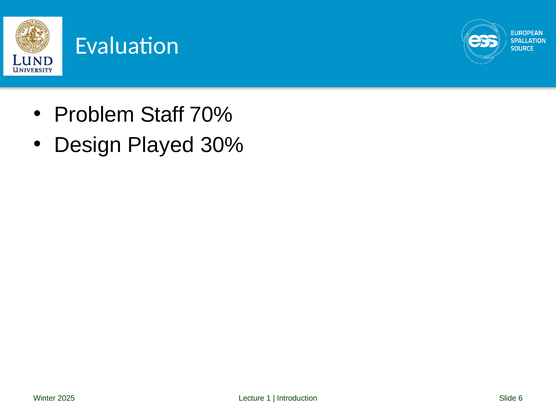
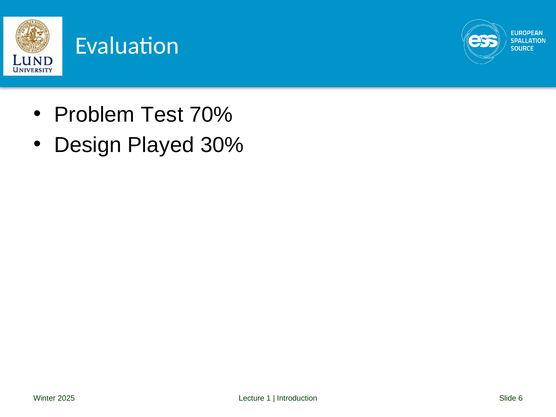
Staff: Staff -> Test
